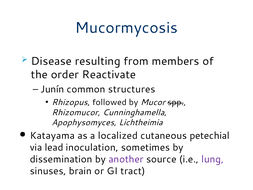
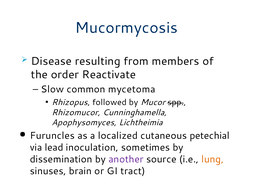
Junín: Junín -> Slow
structures: structures -> mycetoma
Katayama: Katayama -> Furuncles
lung colour: purple -> orange
